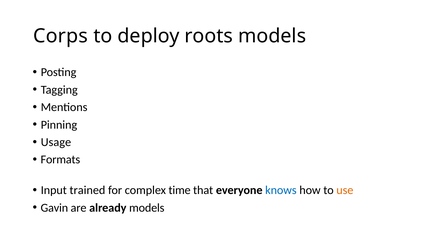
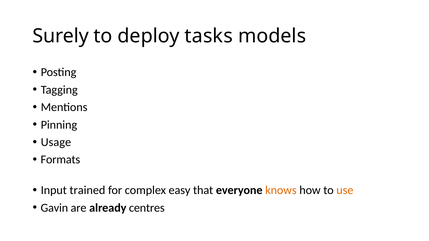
Corps: Corps -> Surely
roots: roots -> tasks
time: time -> easy
knows colour: blue -> orange
already models: models -> centres
